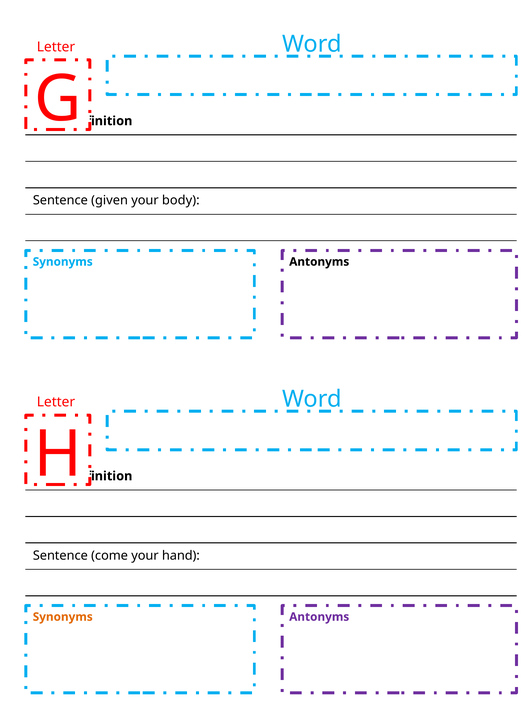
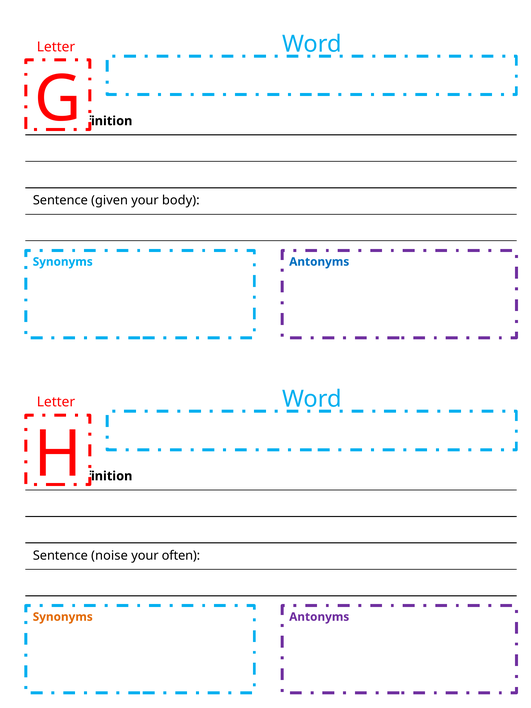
Antonyms at (319, 262) colour: black -> blue
come: come -> noise
hand: hand -> often
